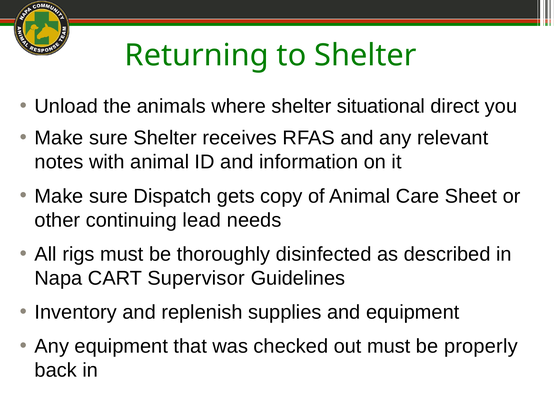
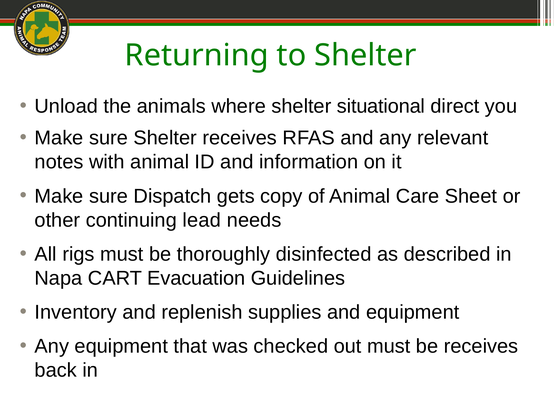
Supervisor: Supervisor -> Evacuation
be properly: properly -> receives
